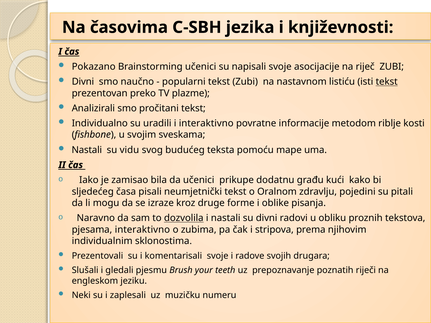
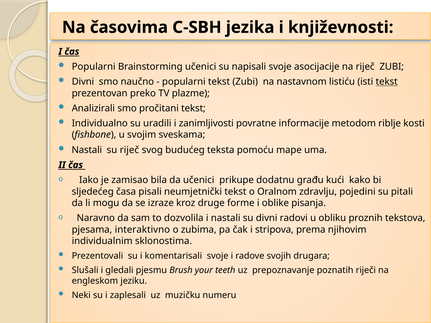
Pokazano at (94, 67): Pokazano -> Popularni
i interaktivno: interaktivno -> zanimljivosti
su vidu: vidu -> riječ
dozvolila underline: present -> none
